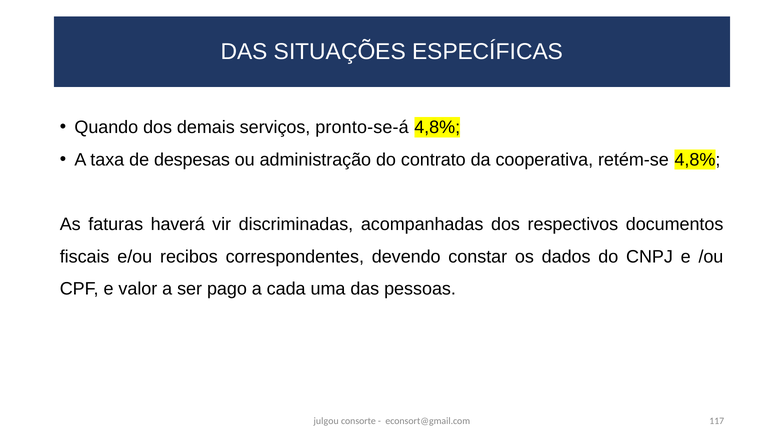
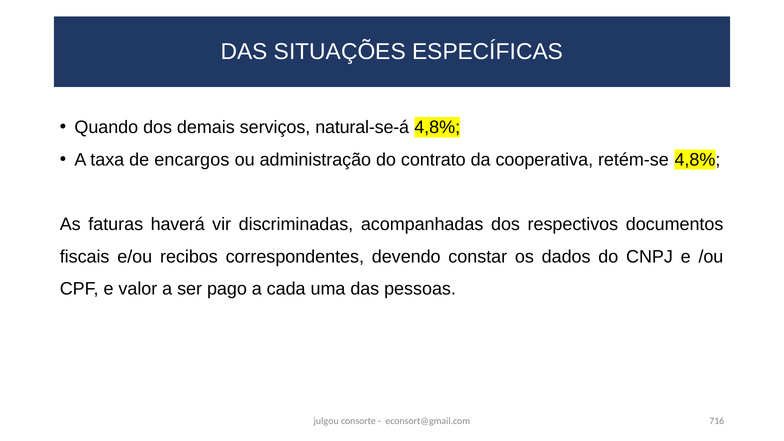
pronto-se-á: pronto-se-á -> natural-se-á
despesas: despesas -> encargos
117: 117 -> 716
